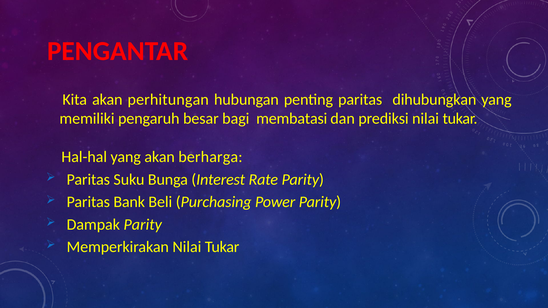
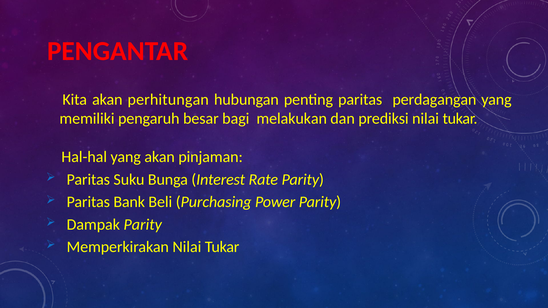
dihubungkan: dihubungkan -> perdagangan
membatasi: membatasi -> melakukan
berharga: berharga -> pinjaman
